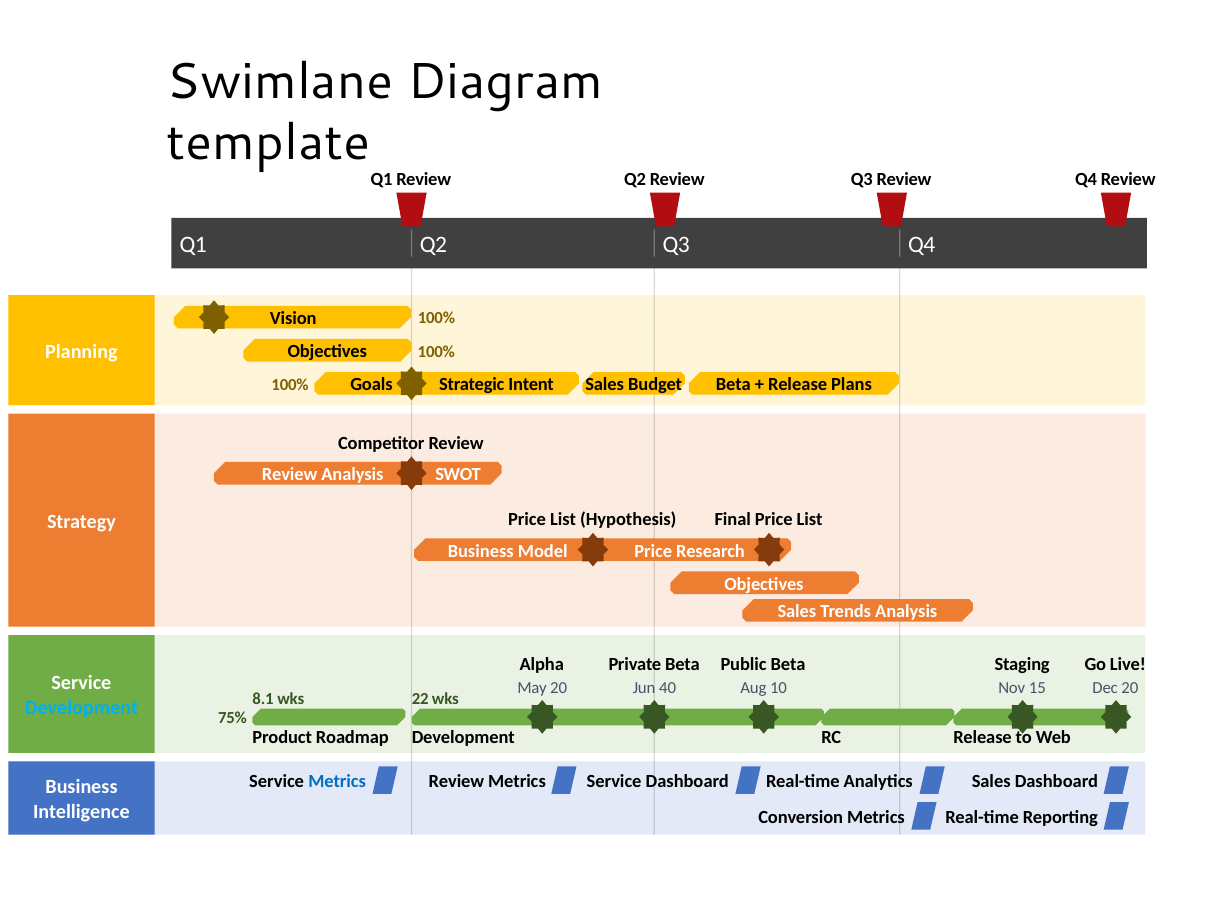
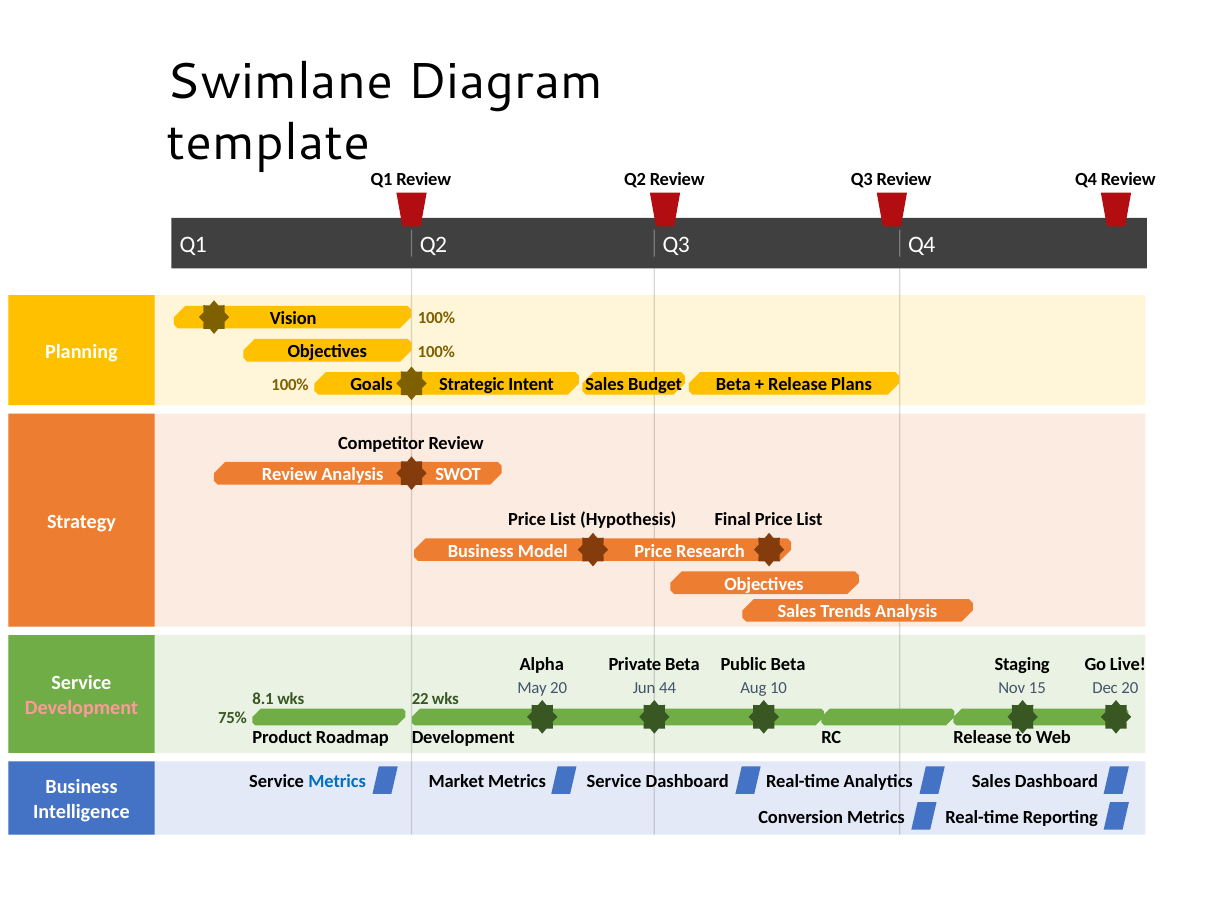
40: 40 -> 44
Development at (81, 708) colour: light blue -> pink
Review at (456, 782): Review -> Market
